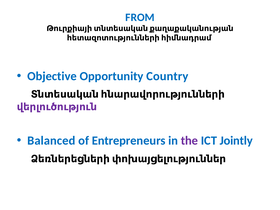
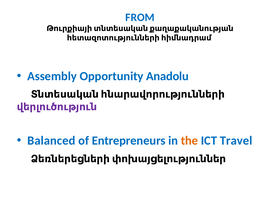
Objective: Objective -> Assembly
Country: Country -> Anadolu
the colour: purple -> orange
Jointly: Jointly -> Travel
